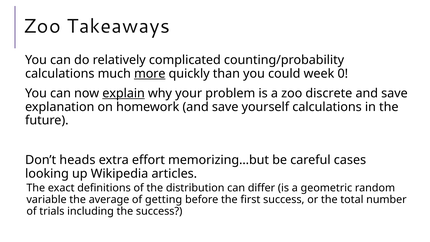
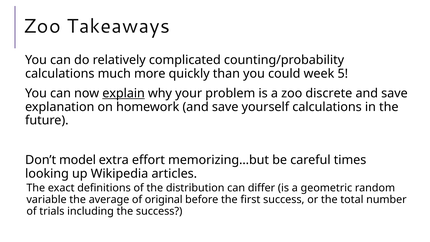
more underline: present -> none
0: 0 -> 5
heads: heads -> model
cases: cases -> times
getting: getting -> original
